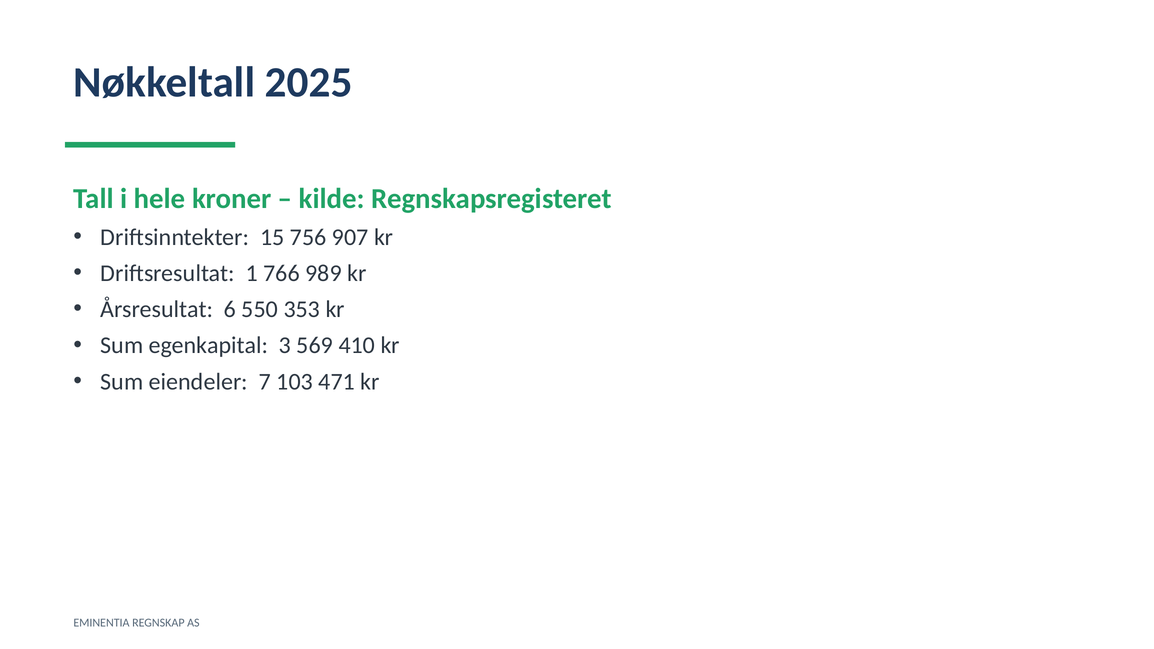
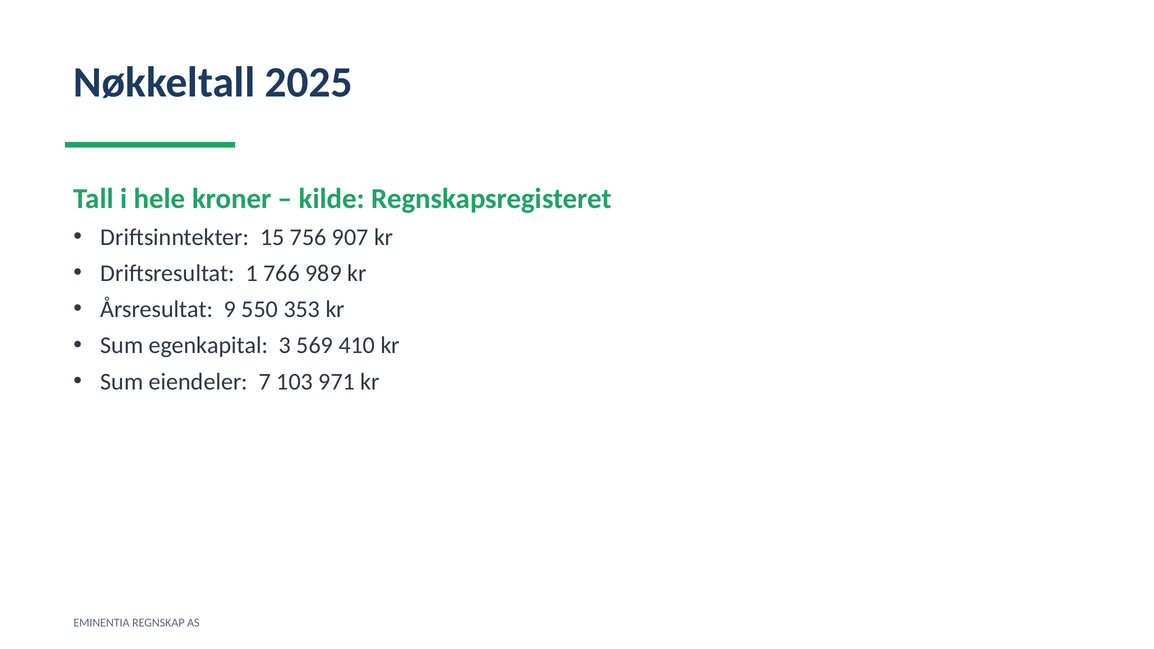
6: 6 -> 9
471: 471 -> 971
